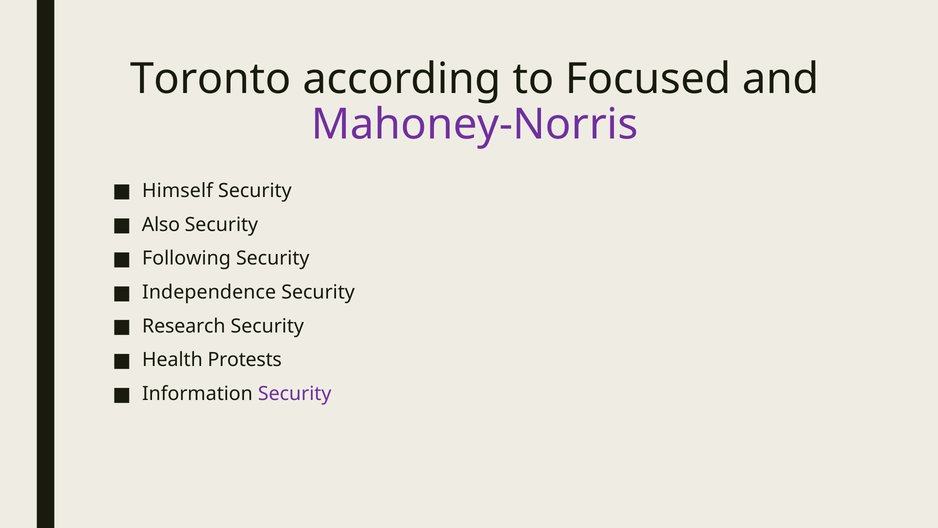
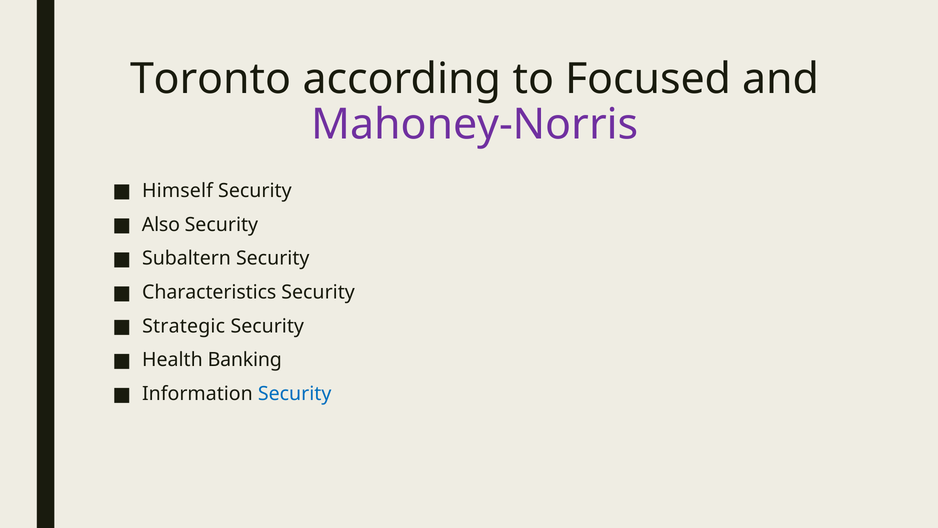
Following: Following -> Subaltern
Independence: Independence -> Characteristics
Research: Research -> Strategic
Protests: Protests -> Banking
Security at (295, 394) colour: purple -> blue
